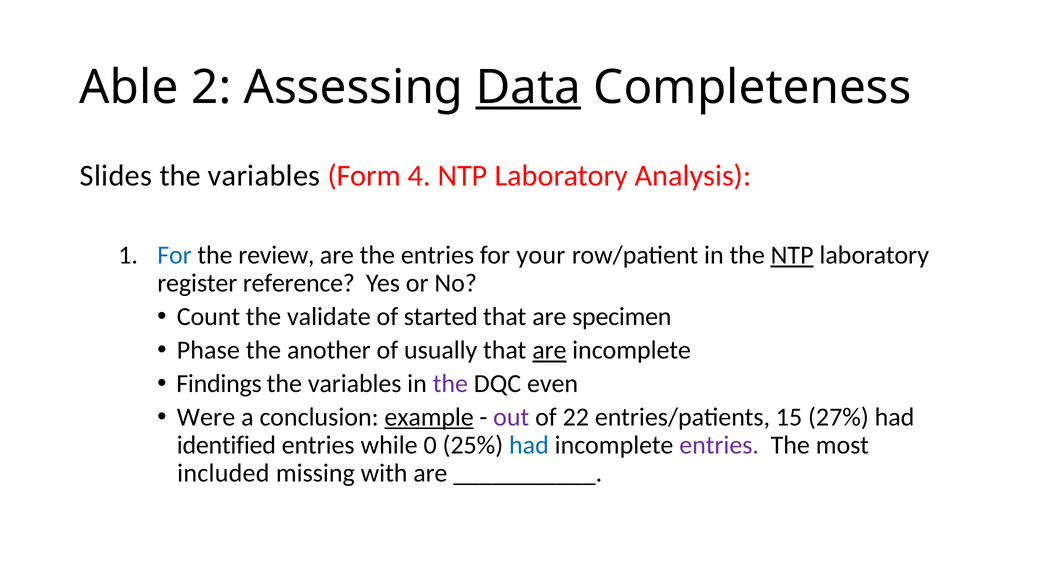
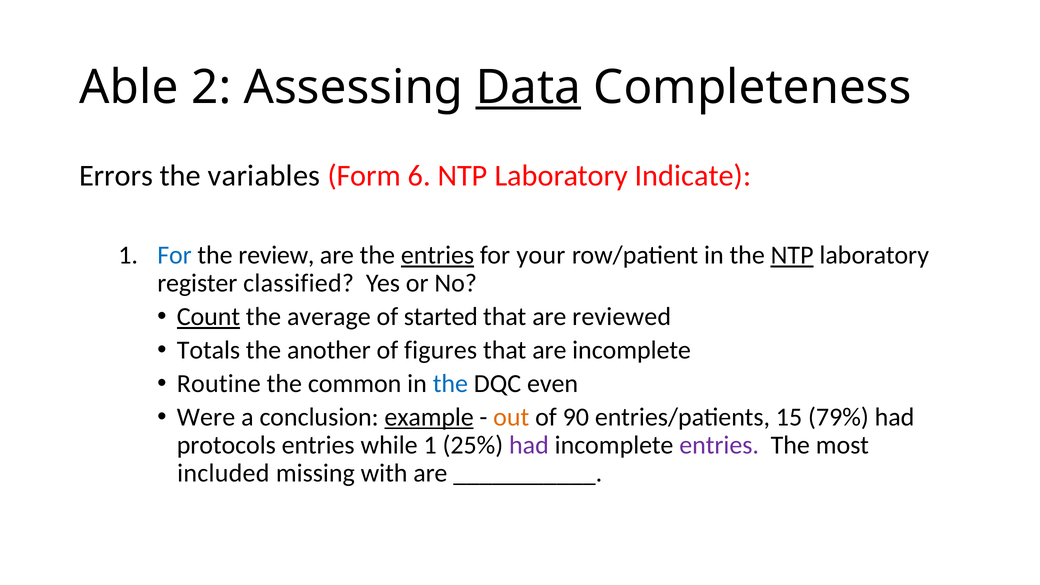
Slides: Slides -> Errors
4: 4 -> 6
Analysis: Analysis -> Indicate
entries at (438, 255) underline: none -> present
reference: reference -> classified
Count underline: none -> present
validate: validate -> average
specimen: specimen -> reviewed
Phase: Phase -> Totals
usually: usually -> figures
are at (549, 350) underline: present -> none
Findings: Findings -> Routine
variables at (355, 384): variables -> common
the at (450, 384) colour: purple -> blue
out colour: purple -> orange
22: 22 -> 90
27%: 27% -> 79%
identified: identified -> protocols
while 0: 0 -> 1
had at (529, 445) colour: blue -> purple
